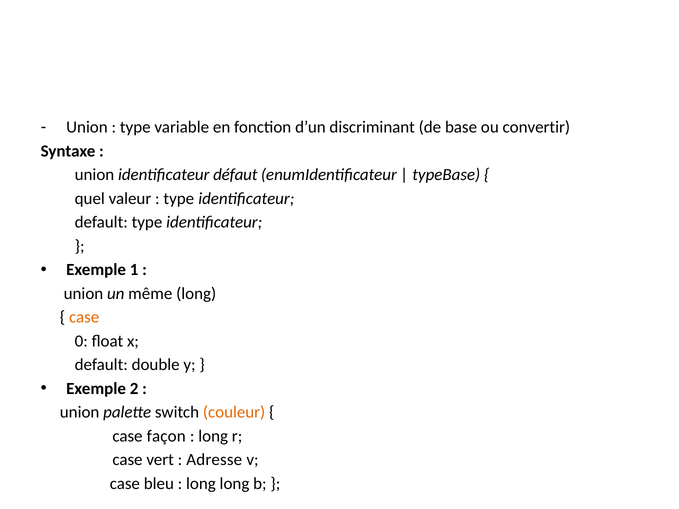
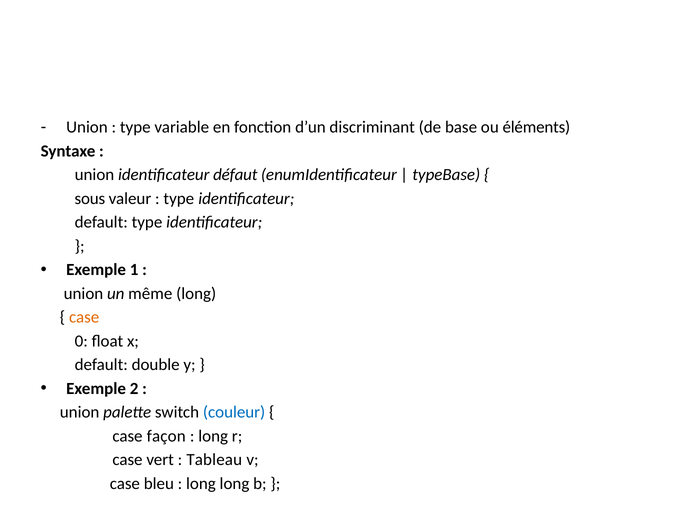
convertir: convertir -> éléments
quel: quel -> sous
couleur colour: orange -> blue
Adresse: Adresse -> Tableau
